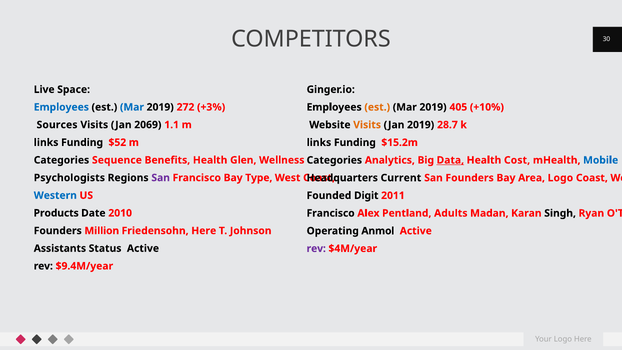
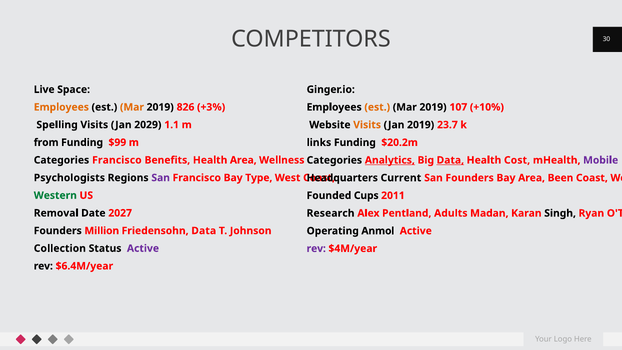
Employees at (61, 107) colour: blue -> orange
Mar at (132, 107) colour: blue -> orange
272: 272 -> 826
405: 405 -> 107
Sources: Sources -> Spelling
2069: 2069 -> 2029
28.7: 28.7 -> 23.7
links at (46, 142): links -> from
$52: $52 -> $99
$15.2m: $15.2m -> $20.2m
Categories Sequence: Sequence -> Francisco
Health Glen: Glen -> Area
Analytics underline: none -> present
Mobile colour: blue -> purple
Area Logo: Logo -> Been
Western at (55, 195) colour: blue -> green
Digit: Digit -> Cups
Products: Products -> Removal
2010: 2010 -> 2027
Francisco at (331, 213): Francisco -> Research
Friedensohn Here: Here -> Data
Assistants: Assistants -> Collection
Active at (143, 248) colour: black -> purple
$9.4M/year: $9.4M/year -> $6.4M/year
